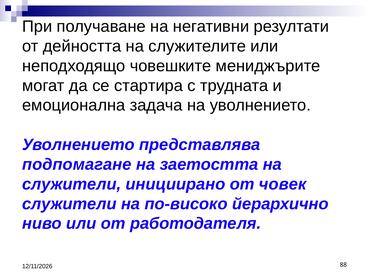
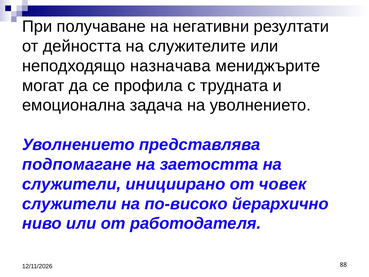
човешките: човешките -> назначава
стартира: стартира -> профила
